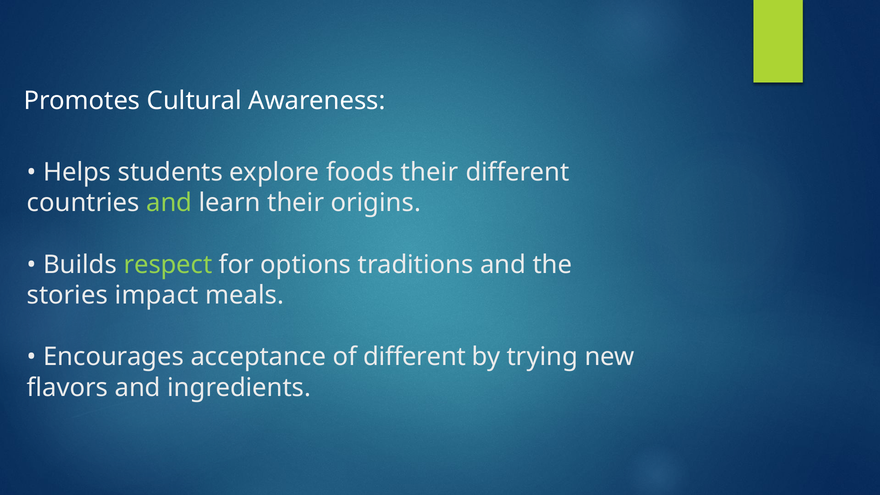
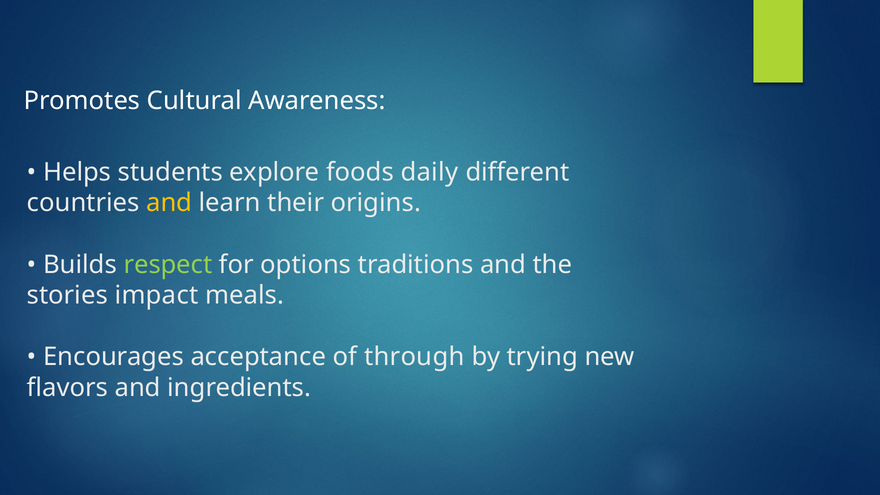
foods their: their -> daily
and at (169, 203) colour: light green -> yellow
of different: different -> through
